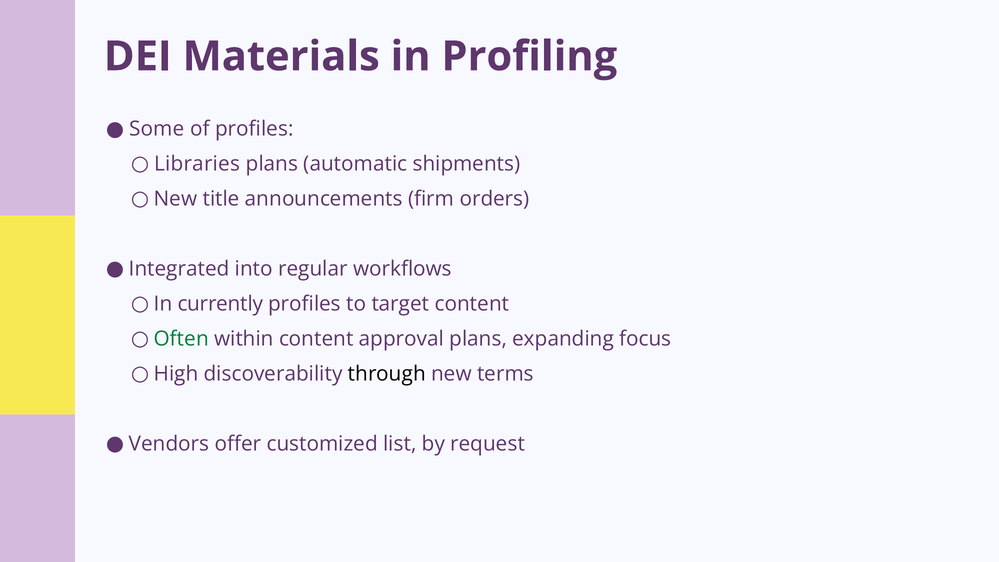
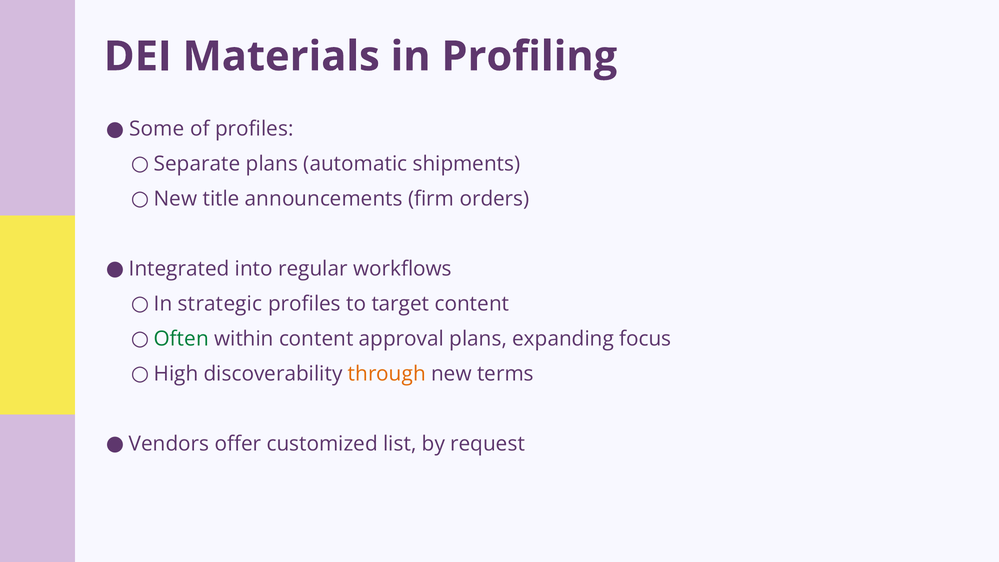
Libraries: Libraries -> Separate
currently: currently -> strategic
through colour: black -> orange
